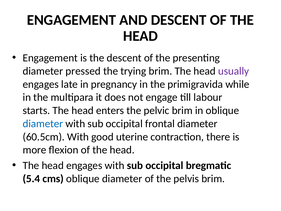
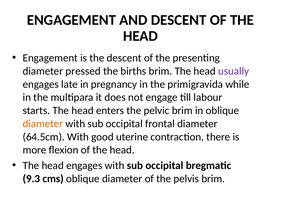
trying: trying -> births
diameter at (43, 124) colour: blue -> orange
60.5cm: 60.5cm -> 64.5cm
5.4: 5.4 -> 9.3
